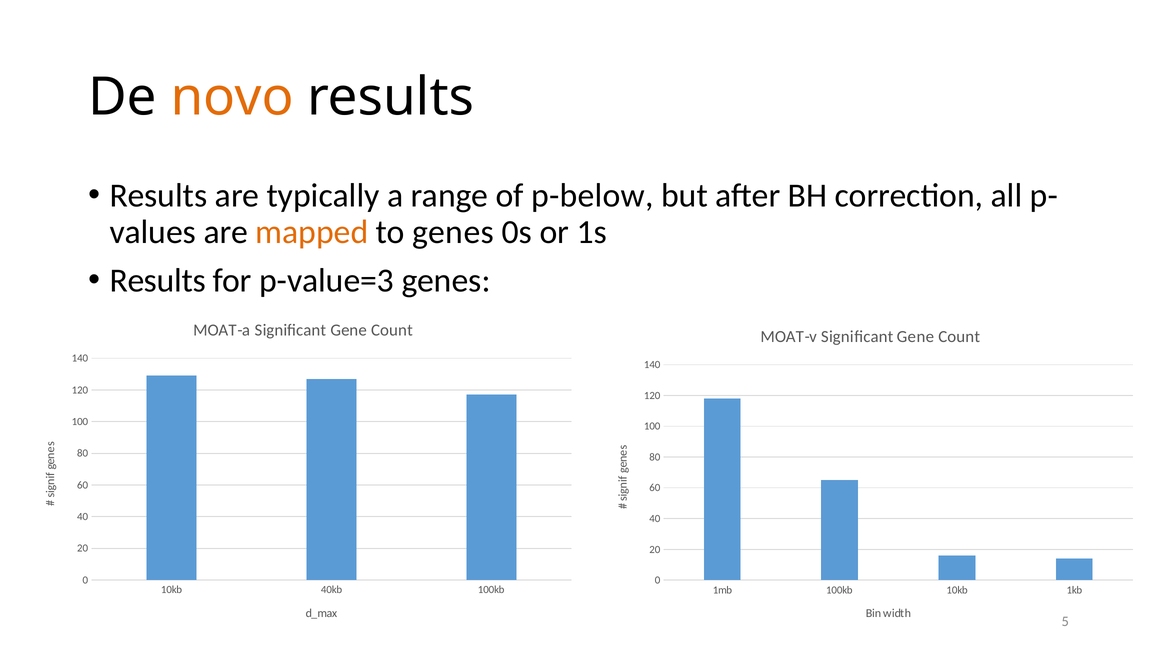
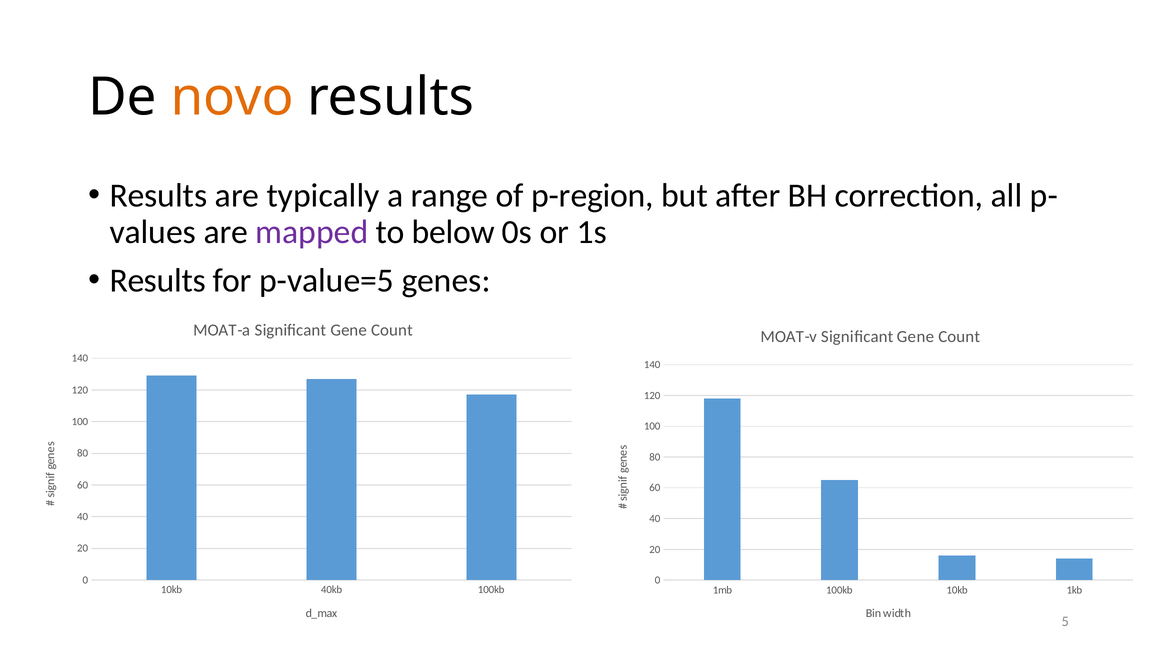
p-below: p-below -> p-region
mapped colour: orange -> purple
to genes: genes -> below
p-value=3: p-value=3 -> p-value=5
